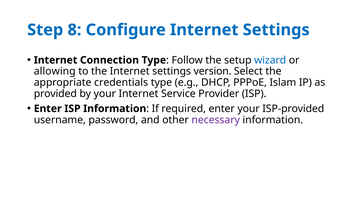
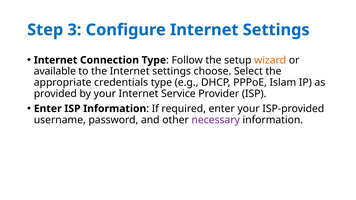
8: 8 -> 3
wizard colour: blue -> orange
allowing: allowing -> available
version: version -> choose
